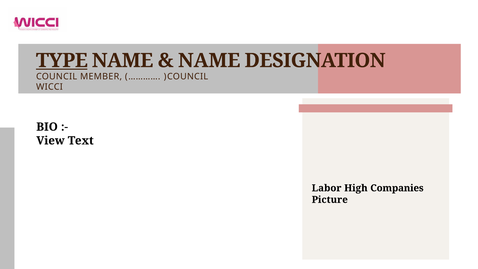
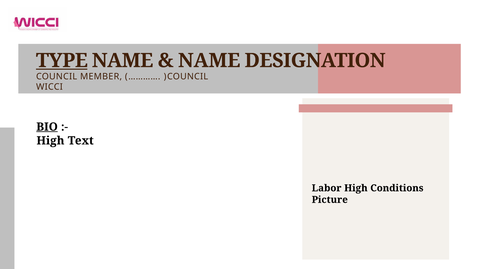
BIO underline: none -> present
View at (51, 141): View -> High
Companies: Companies -> Conditions
